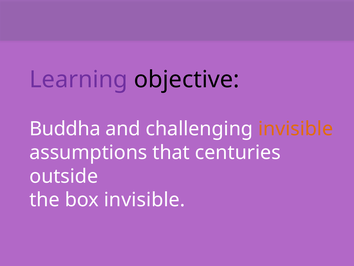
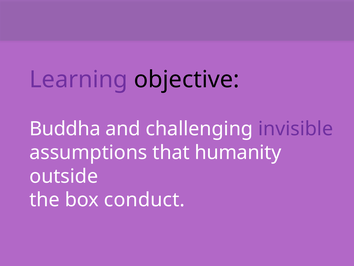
invisible at (296, 129) colour: orange -> purple
centuries: centuries -> humanity
box invisible: invisible -> conduct
